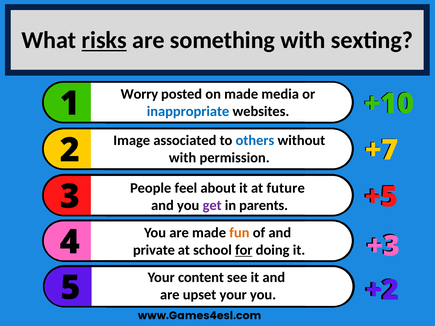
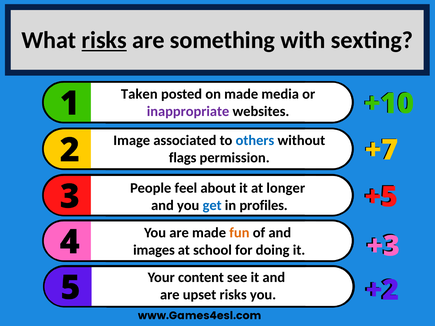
Worry: Worry -> Taken
inappropriate colour: blue -> purple
with at (183, 158): with -> flags
future: future -> longer
get colour: purple -> blue
parents: parents -> profiles
private: private -> images
for underline: present -> none
upset your: your -> risks
